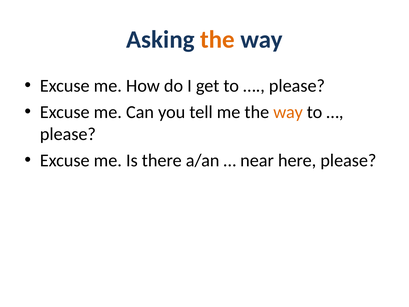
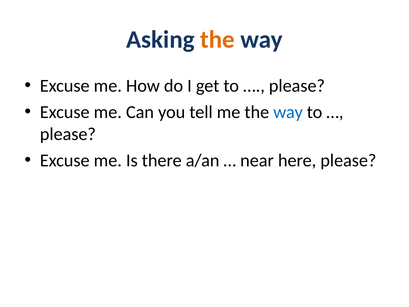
way at (288, 112) colour: orange -> blue
